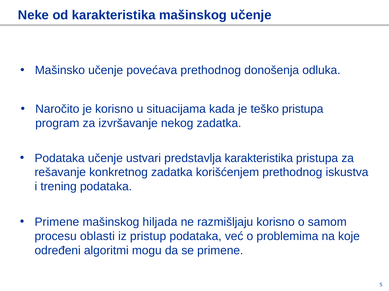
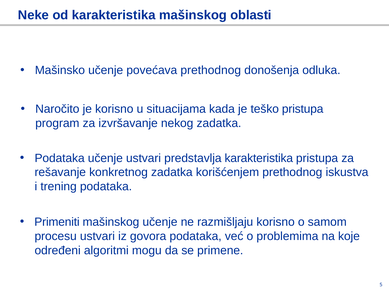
mašinskog učenje: učenje -> oblasti
Primene at (57, 222): Primene -> Primeniti
mašinskog hiljada: hiljada -> učenje
procesu oblasti: oblasti -> ustvari
pristup: pristup -> govora
